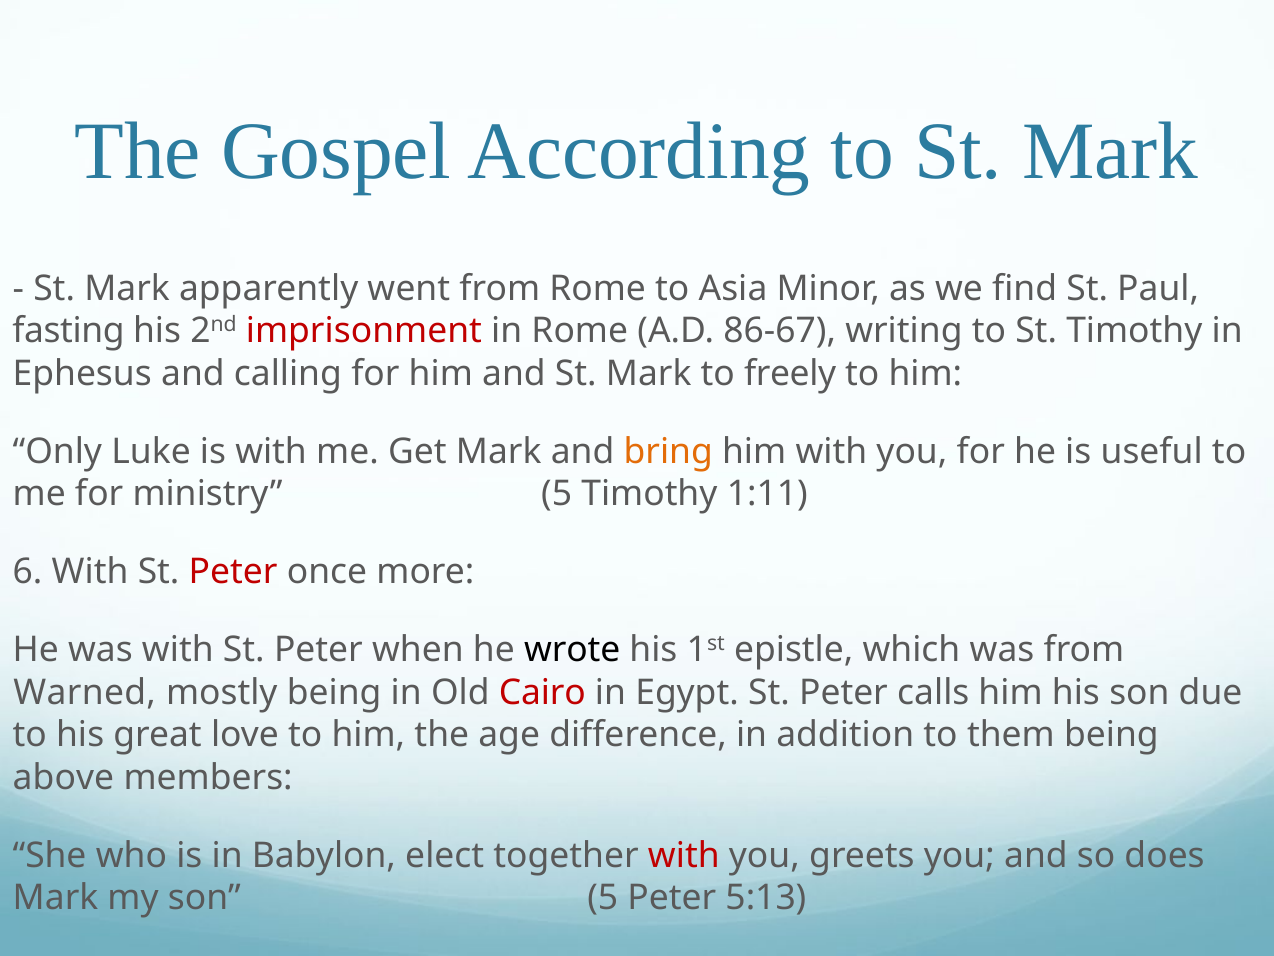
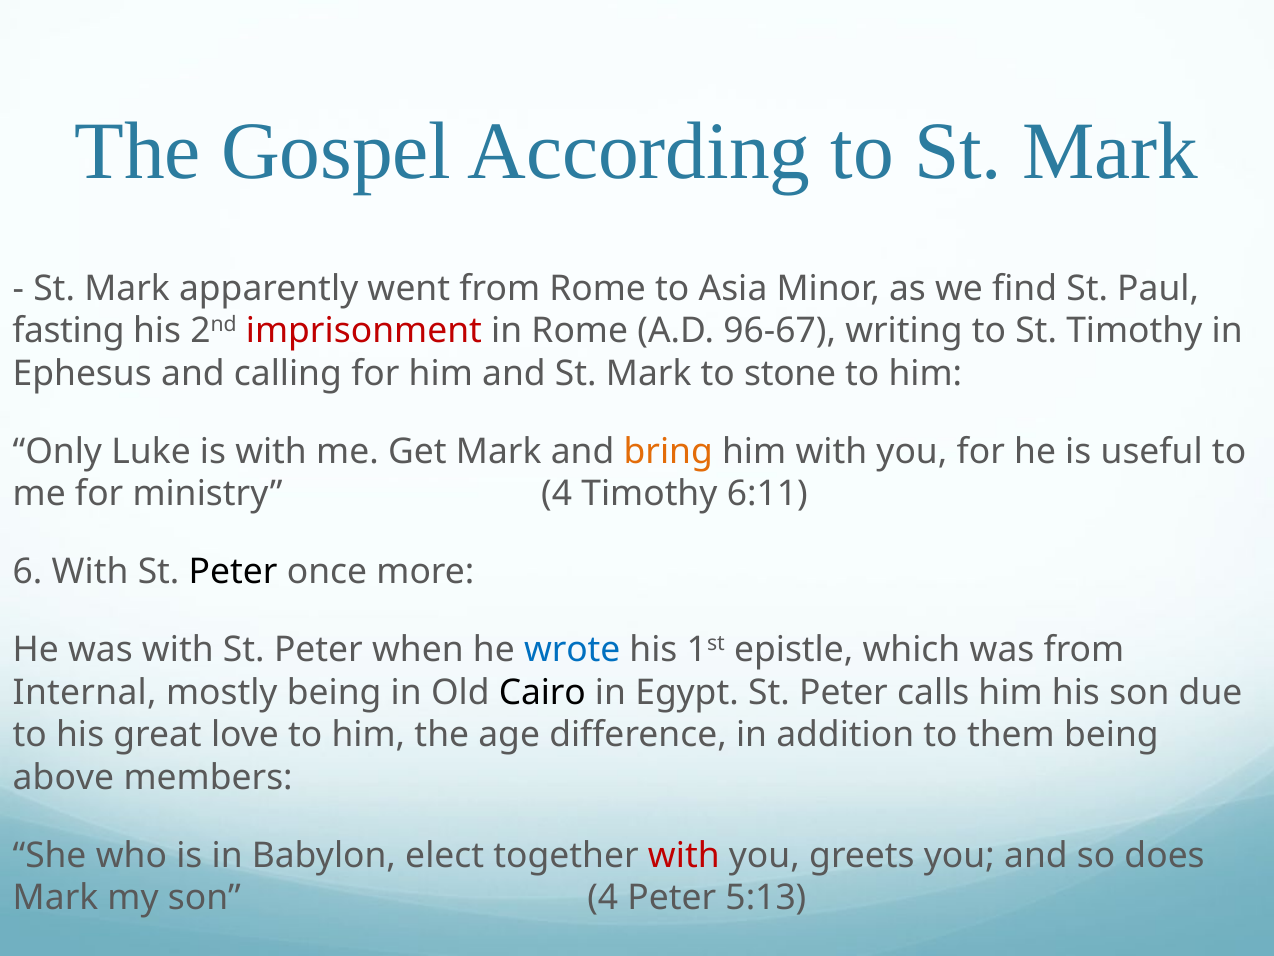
86-67: 86-67 -> 96-67
freely: freely -> stone
ministry 5: 5 -> 4
1:11: 1:11 -> 6:11
Peter at (233, 572) colour: red -> black
wrote colour: black -> blue
Warned: Warned -> Internal
Cairo colour: red -> black
son 5: 5 -> 4
